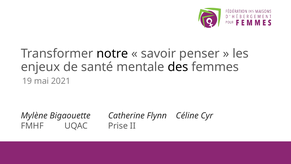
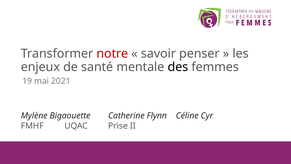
notre colour: black -> red
